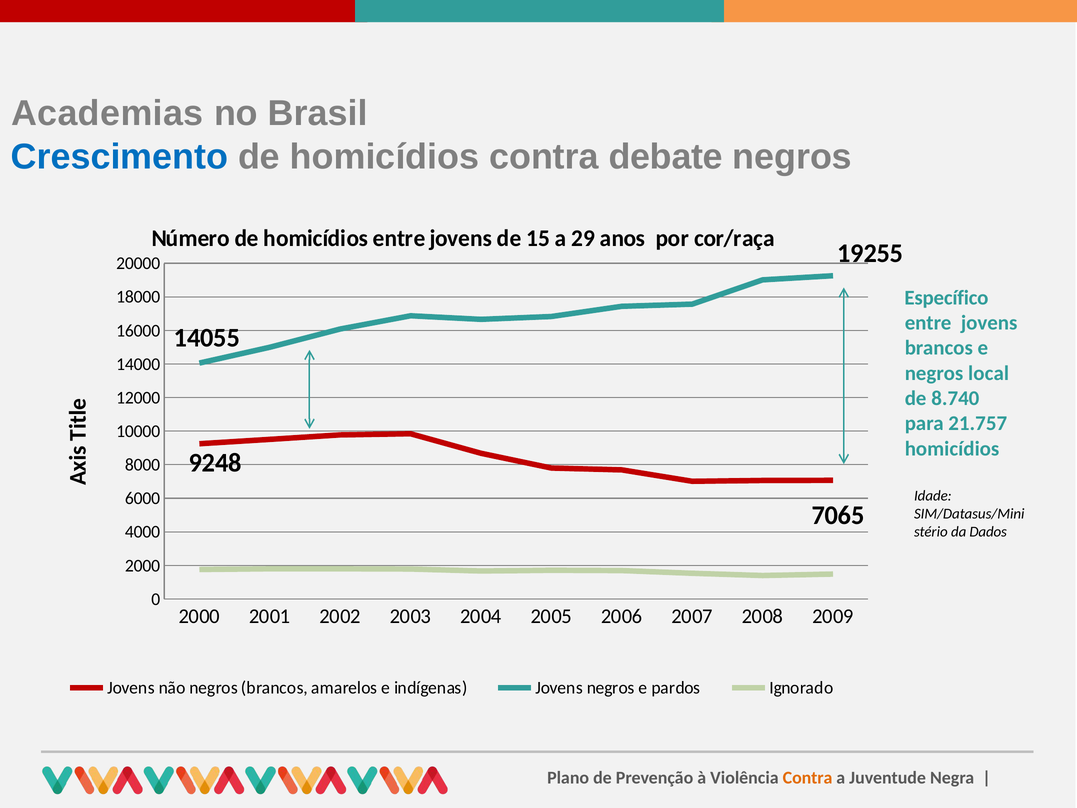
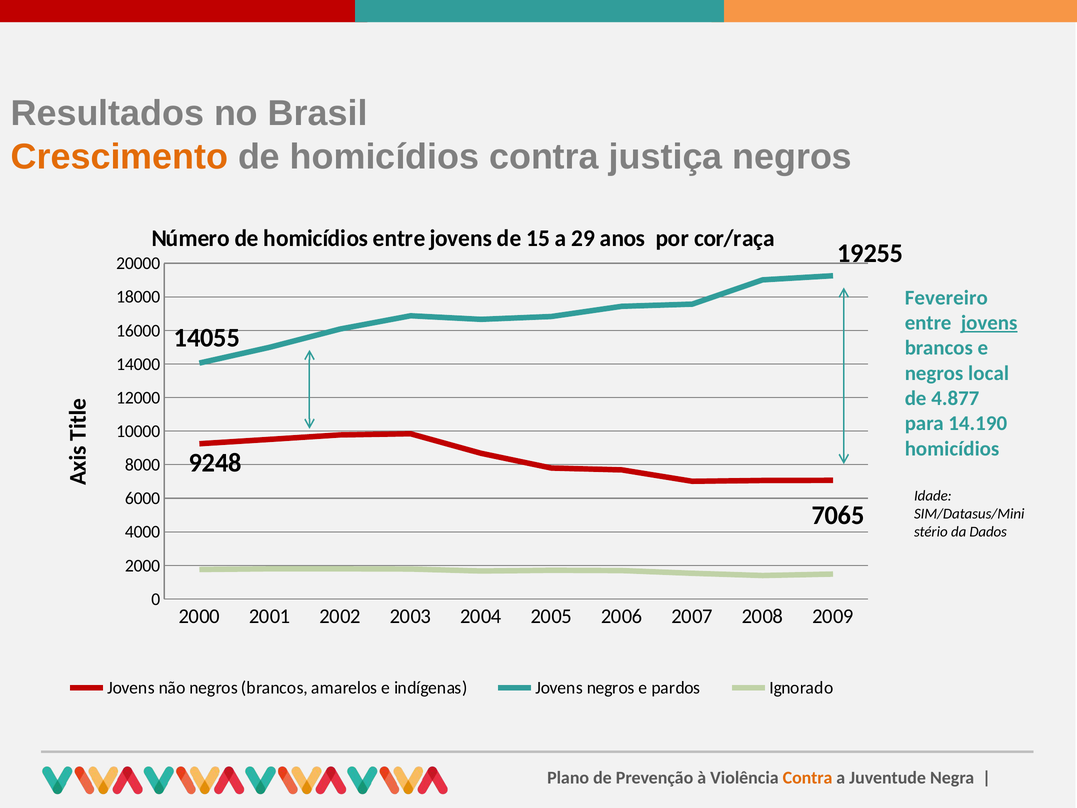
Academias: Academias -> Resultados
Crescimento colour: blue -> orange
debate: debate -> justiça
Específico: Específico -> Fevereiro
jovens at (989, 323) underline: none -> present
8.740: 8.740 -> 4.877
21.757: 21.757 -> 14.190
